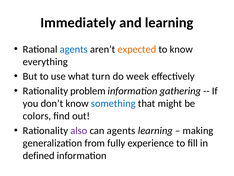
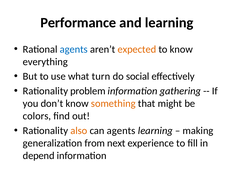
Immediately: Immediately -> Performance
week: week -> social
something colour: blue -> orange
also colour: purple -> orange
fully: fully -> next
defined: defined -> depend
